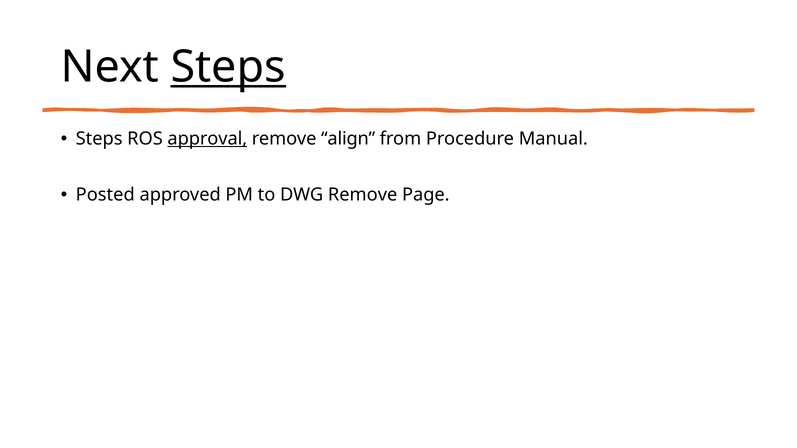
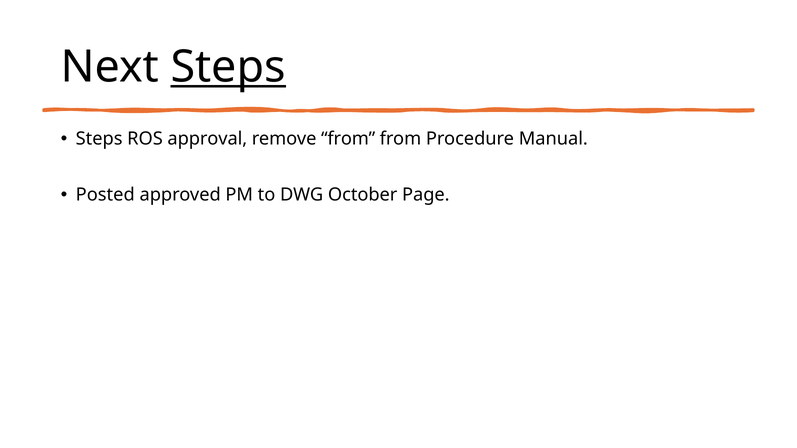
approval underline: present -> none
remove align: align -> from
DWG Remove: Remove -> October
